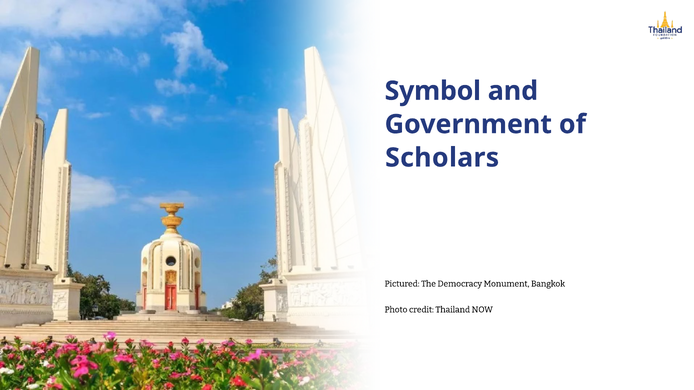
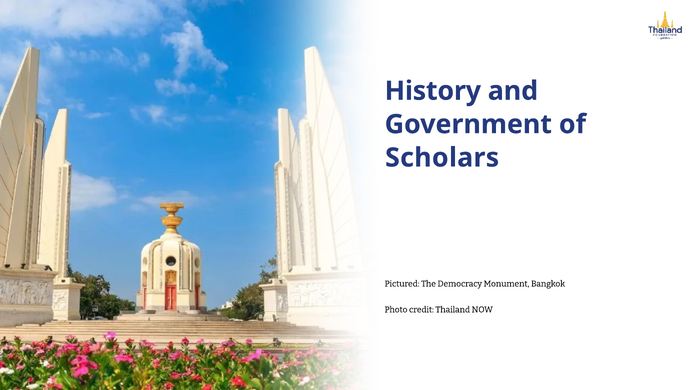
Symbol: Symbol -> History
